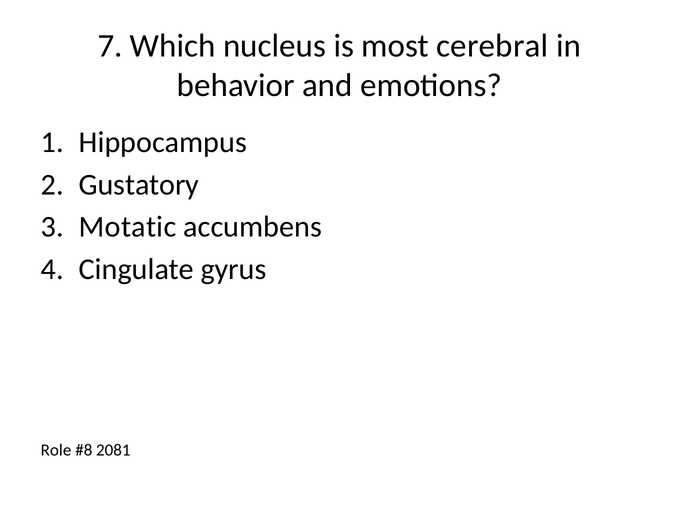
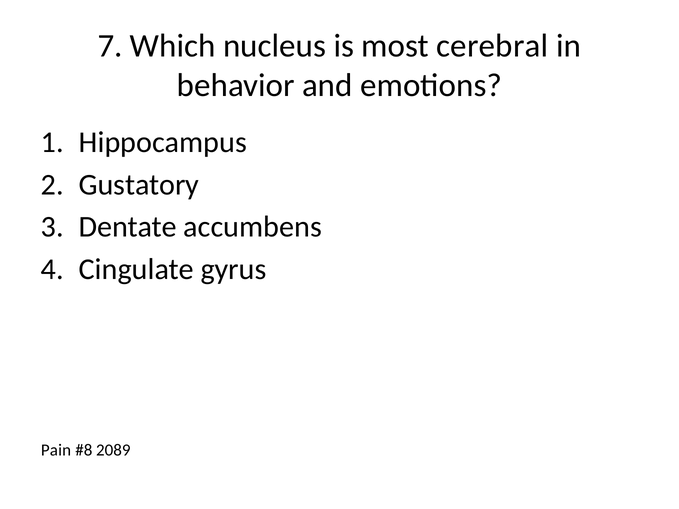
Motatic: Motatic -> Dentate
Role: Role -> Pain
2081: 2081 -> 2089
